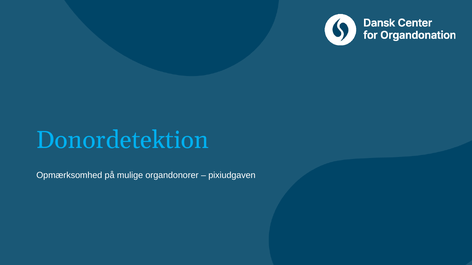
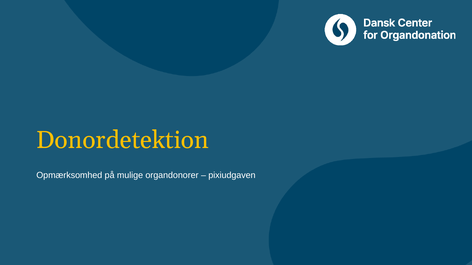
Donordetektion colour: light blue -> yellow
